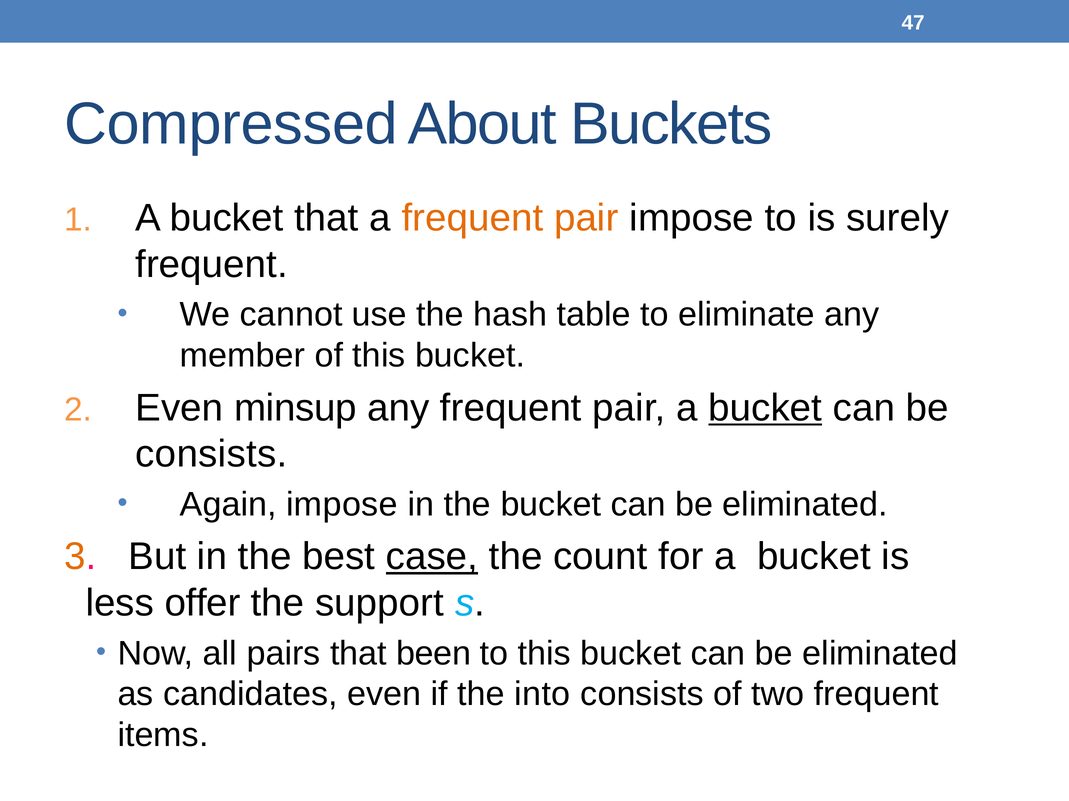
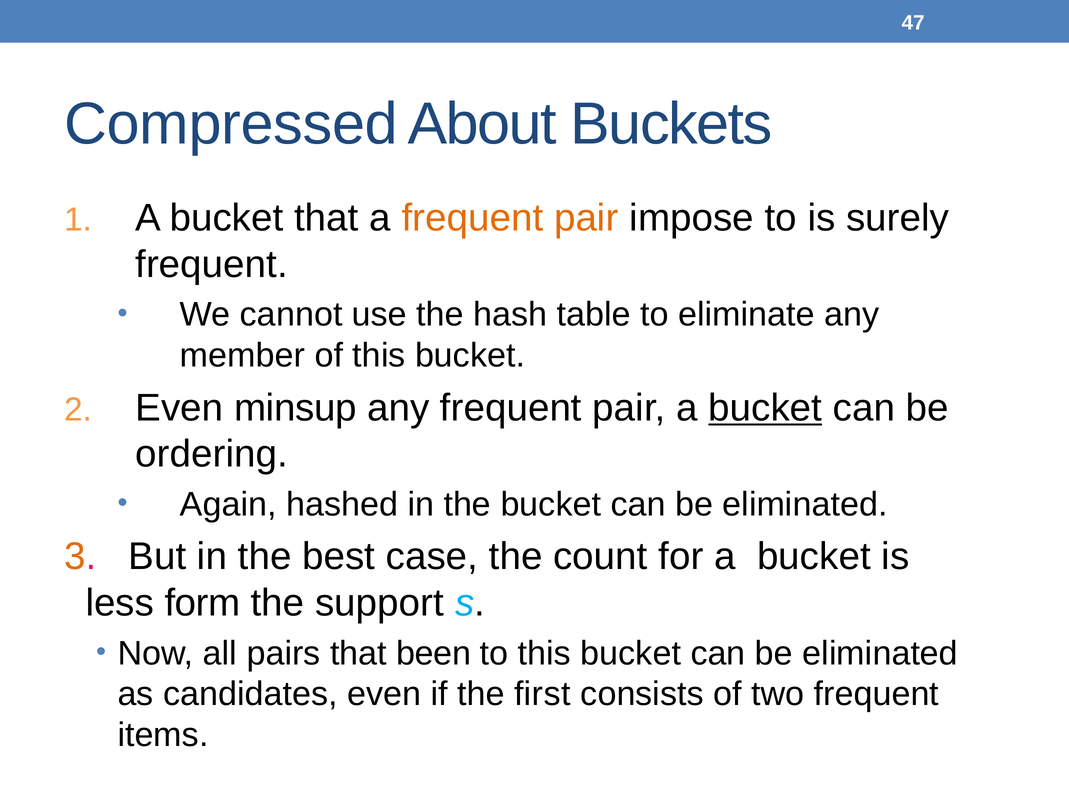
consists at (211, 455): consists -> ordering
Again impose: impose -> hashed
case underline: present -> none
offer: offer -> form
into: into -> first
